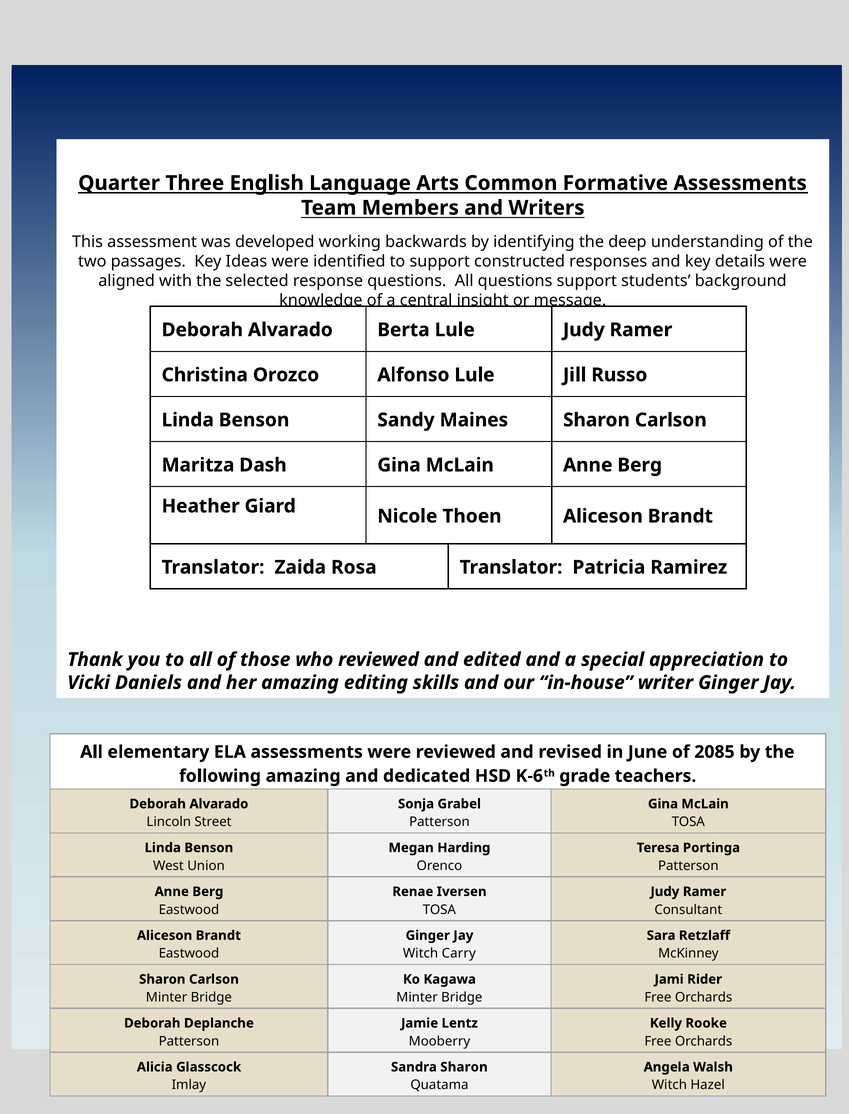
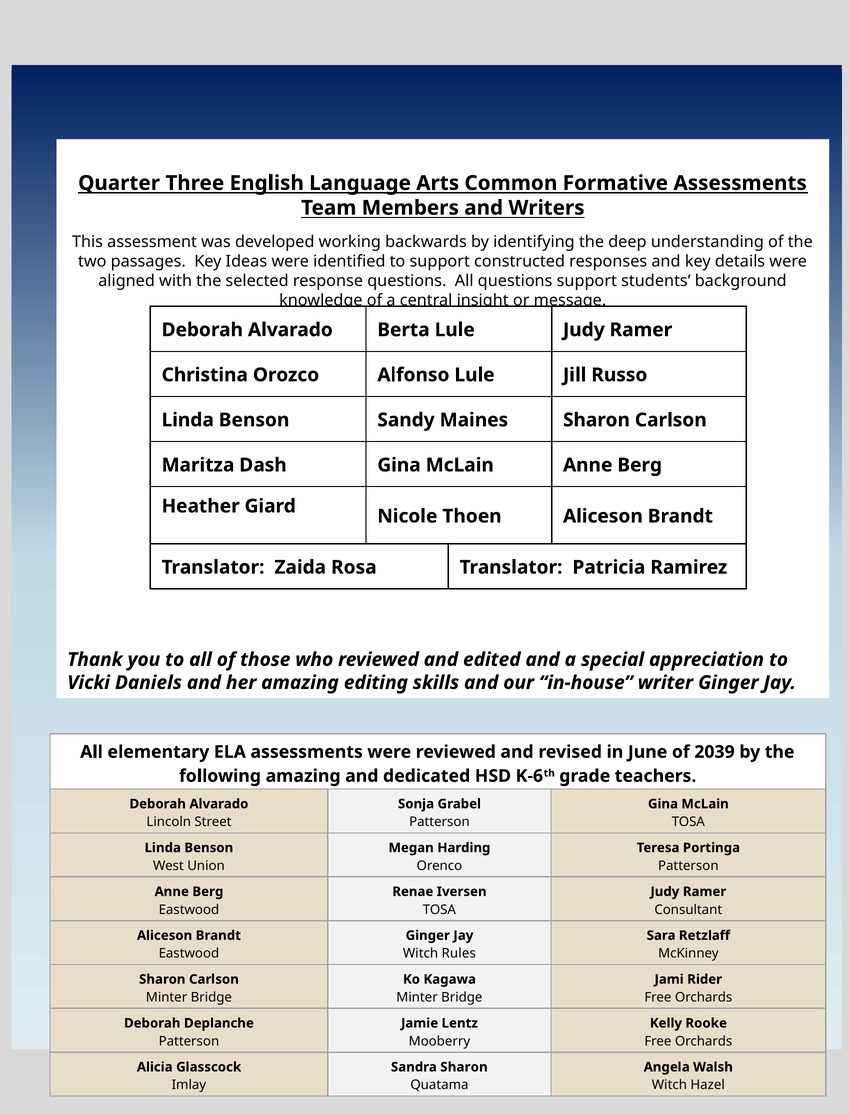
2085: 2085 -> 2039
Carry: Carry -> Rules
